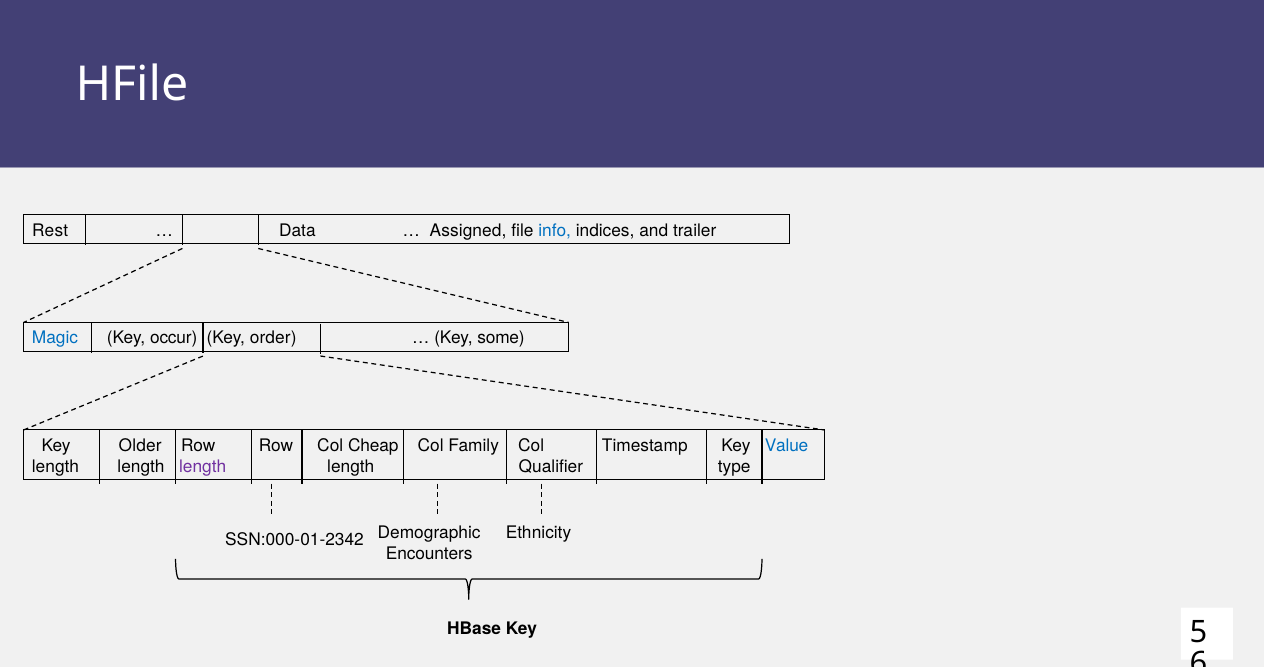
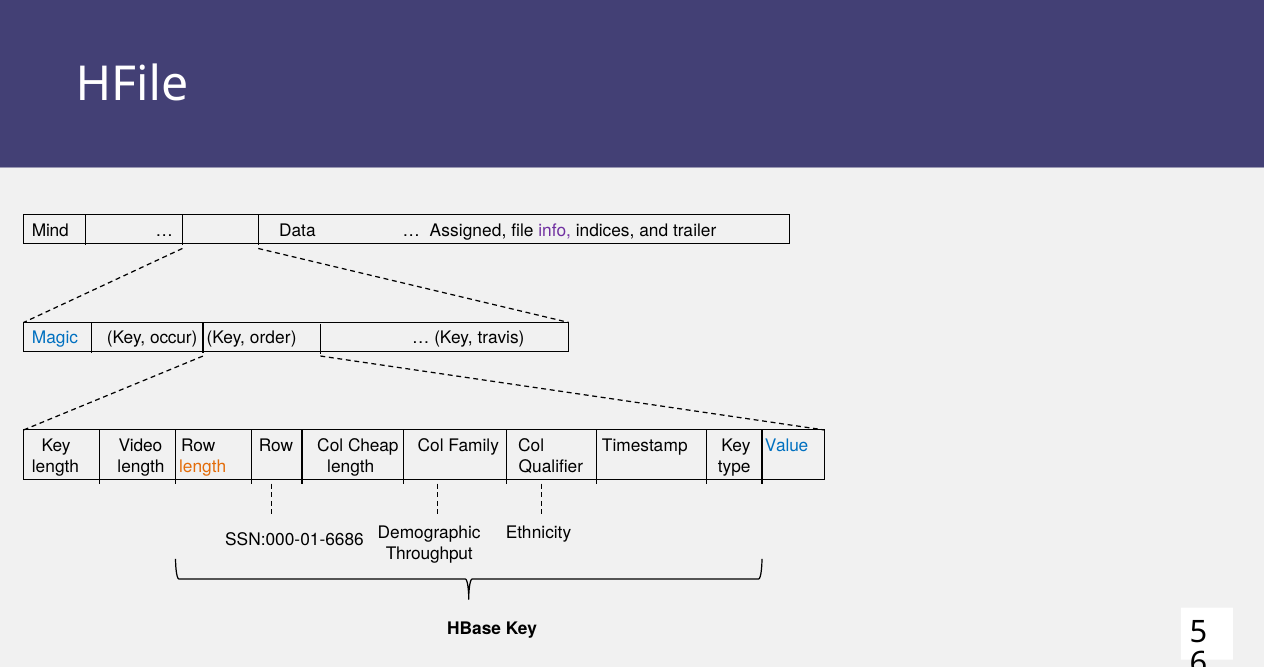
Rest: Rest -> Mind
info colour: blue -> purple
some: some -> travis
Older: Older -> Video
length at (203, 467) colour: purple -> orange
SSN:000-01-2342: SSN:000-01-2342 -> SSN:000-01-6686
Encounters: Encounters -> Throughput
